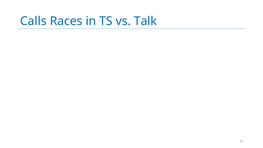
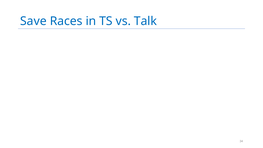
Calls: Calls -> Save
